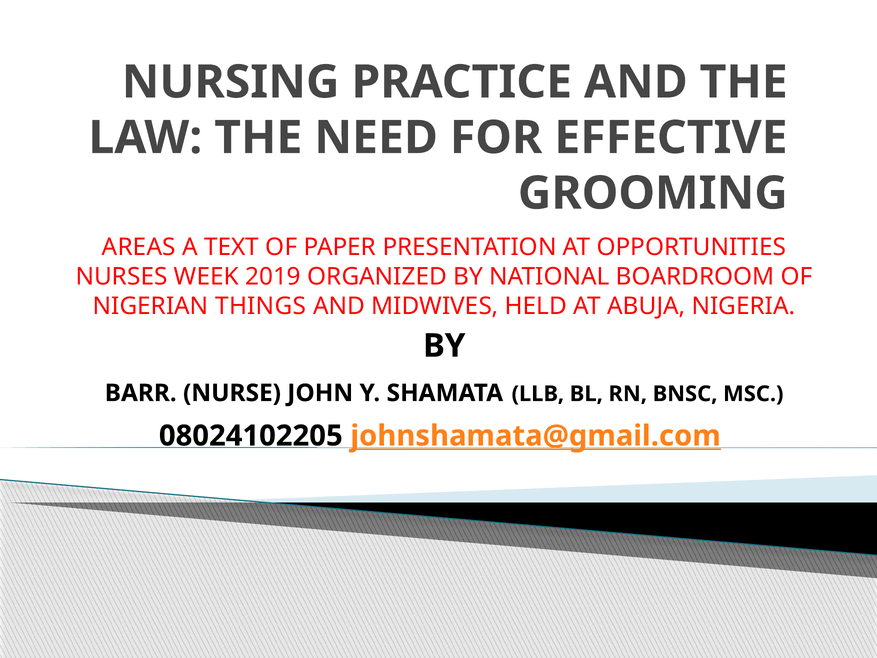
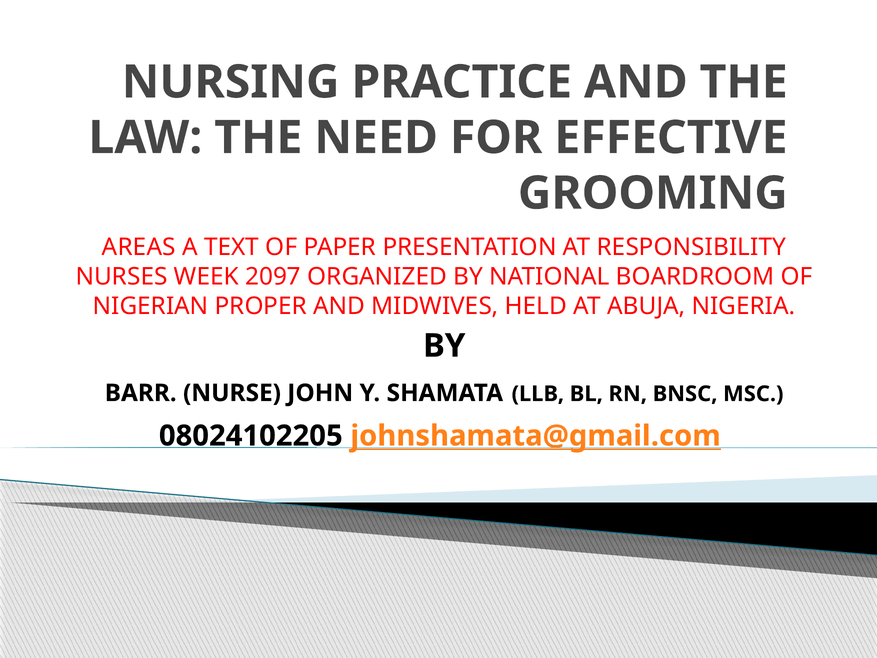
OPPORTUNITIES: OPPORTUNITIES -> RESPONSIBILITY
2019: 2019 -> 2097
THINGS: THINGS -> PROPER
